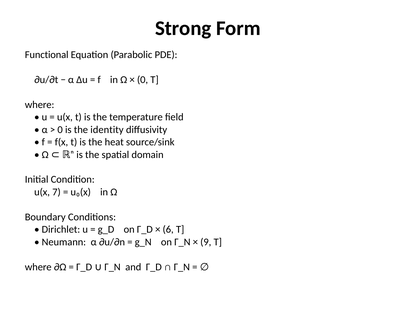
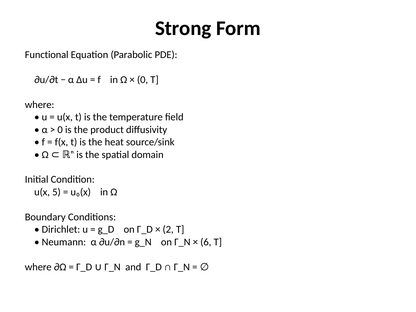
identity: identity -> product
7: 7 -> 5
6: 6 -> 2
9: 9 -> 6
